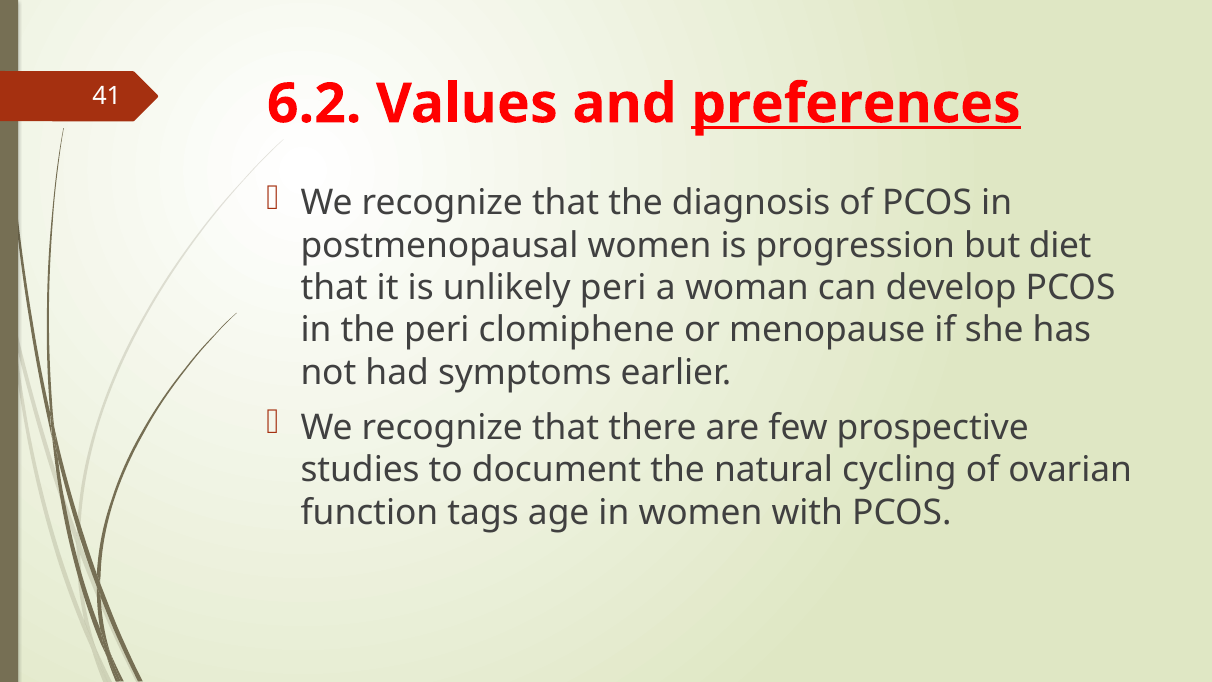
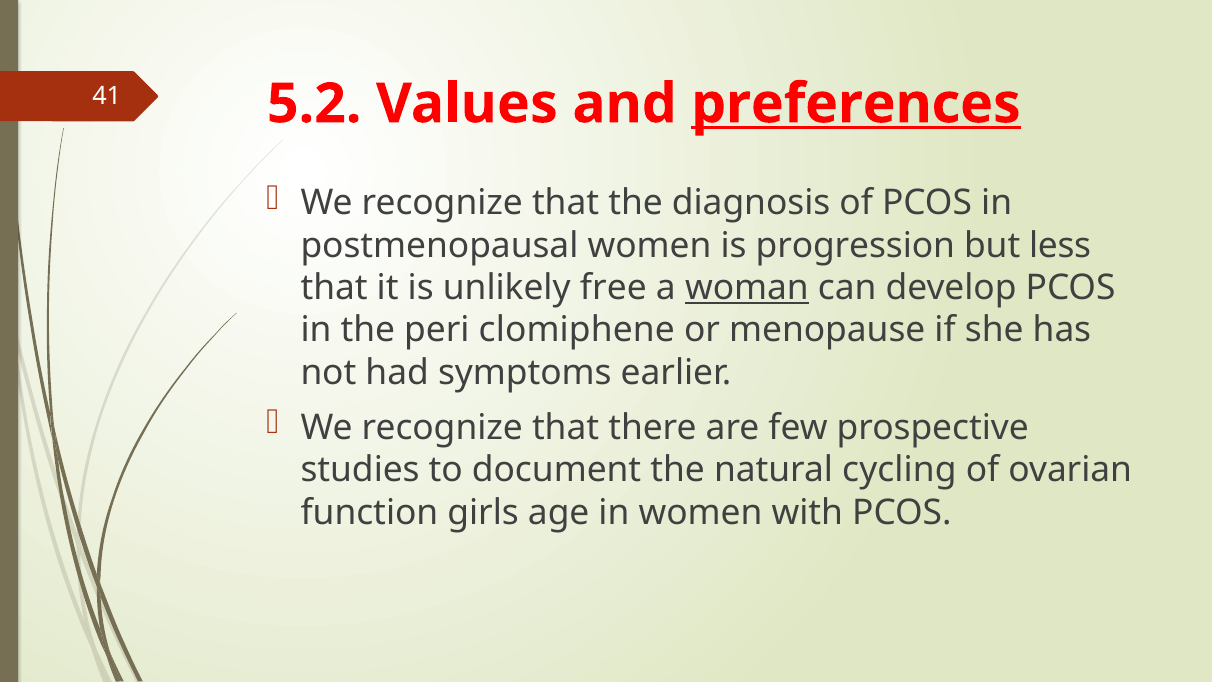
6.2: 6.2 -> 5.2
diet: diet -> less
unlikely peri: peri -> free
woman underline: none -> present
tags: tags -> girls
